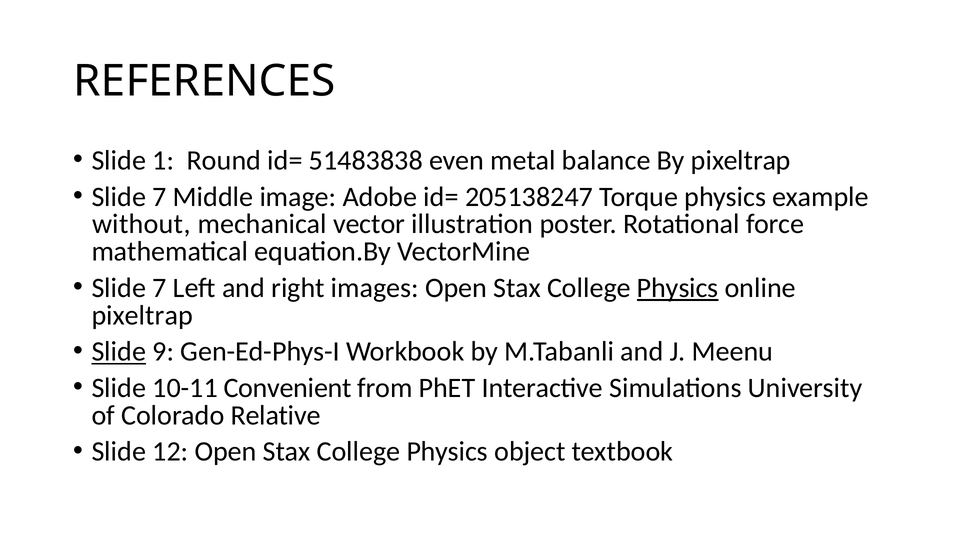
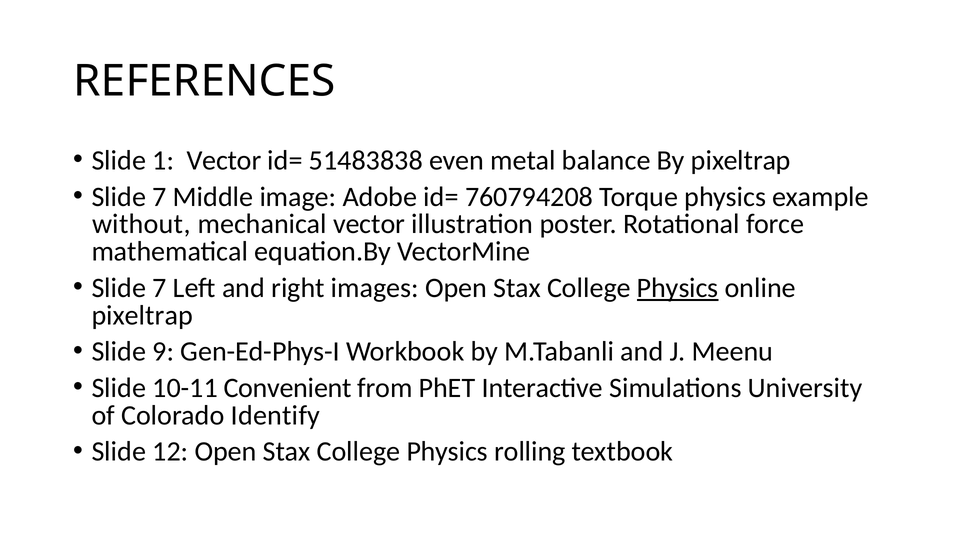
1 Round: Round -> Vector
205138247: 205138247 -> 760794208
Slide at (119, 352) underline: present -> none
Relative: Relative -> Identify
object: object -> rolling
